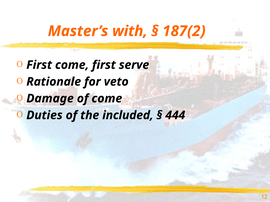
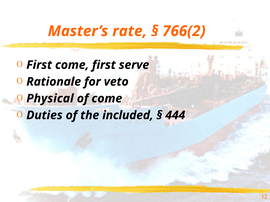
with: with -> rate
187(2: 187(2 -> 766(2
Damage: Damage -> Physical
